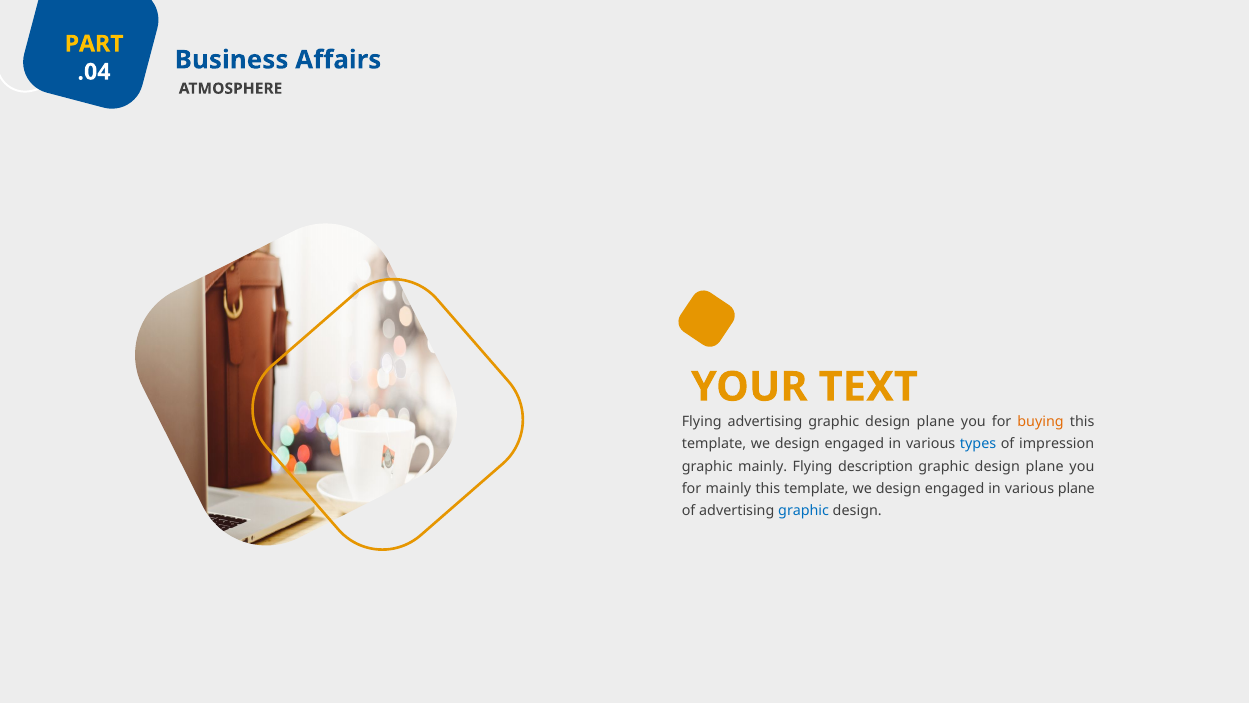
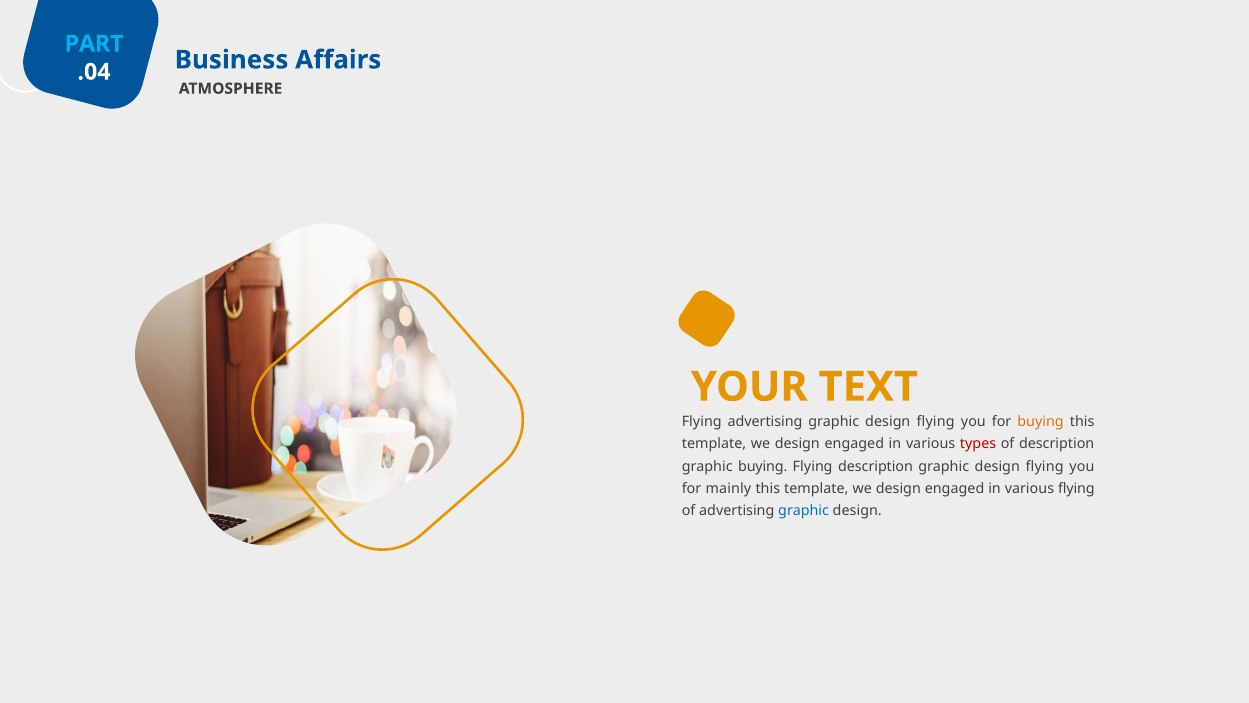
PART colour: yellow -> light blue
plane at (936, 422): plane -> flying
types colour: blue -> red
of impression: impression -> description
graphic mainly: mainly -> buying
plane at (1045, 466): plane -> flying
various plane: plane -> flying
